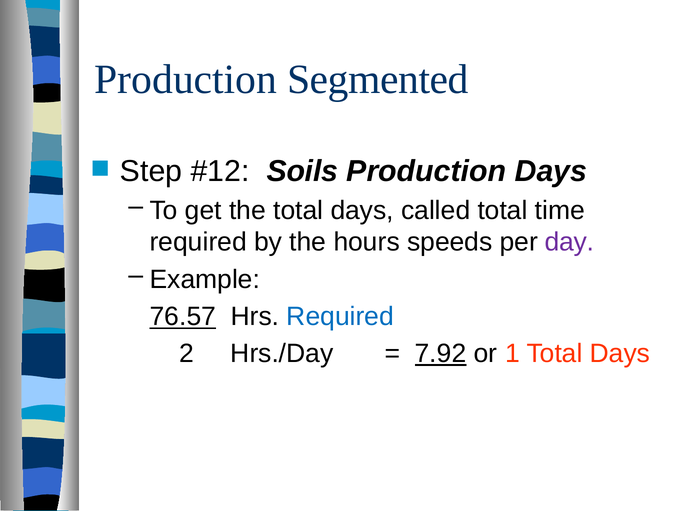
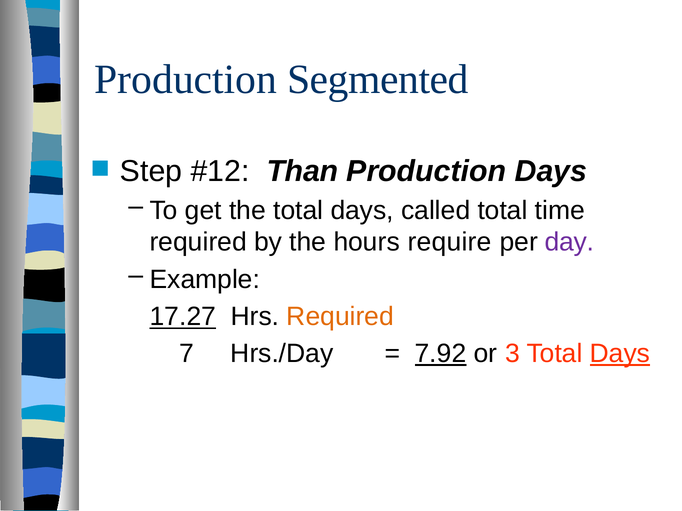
Soils: Soils -> Than
speeds: speeds -> require
76.57: 76.57 -> 17.27
Required at (340, 317) colour: blue -> orange
2: 2 -> 7
1: 1 -> 3
Days at (620, 354) underline: none -> present
